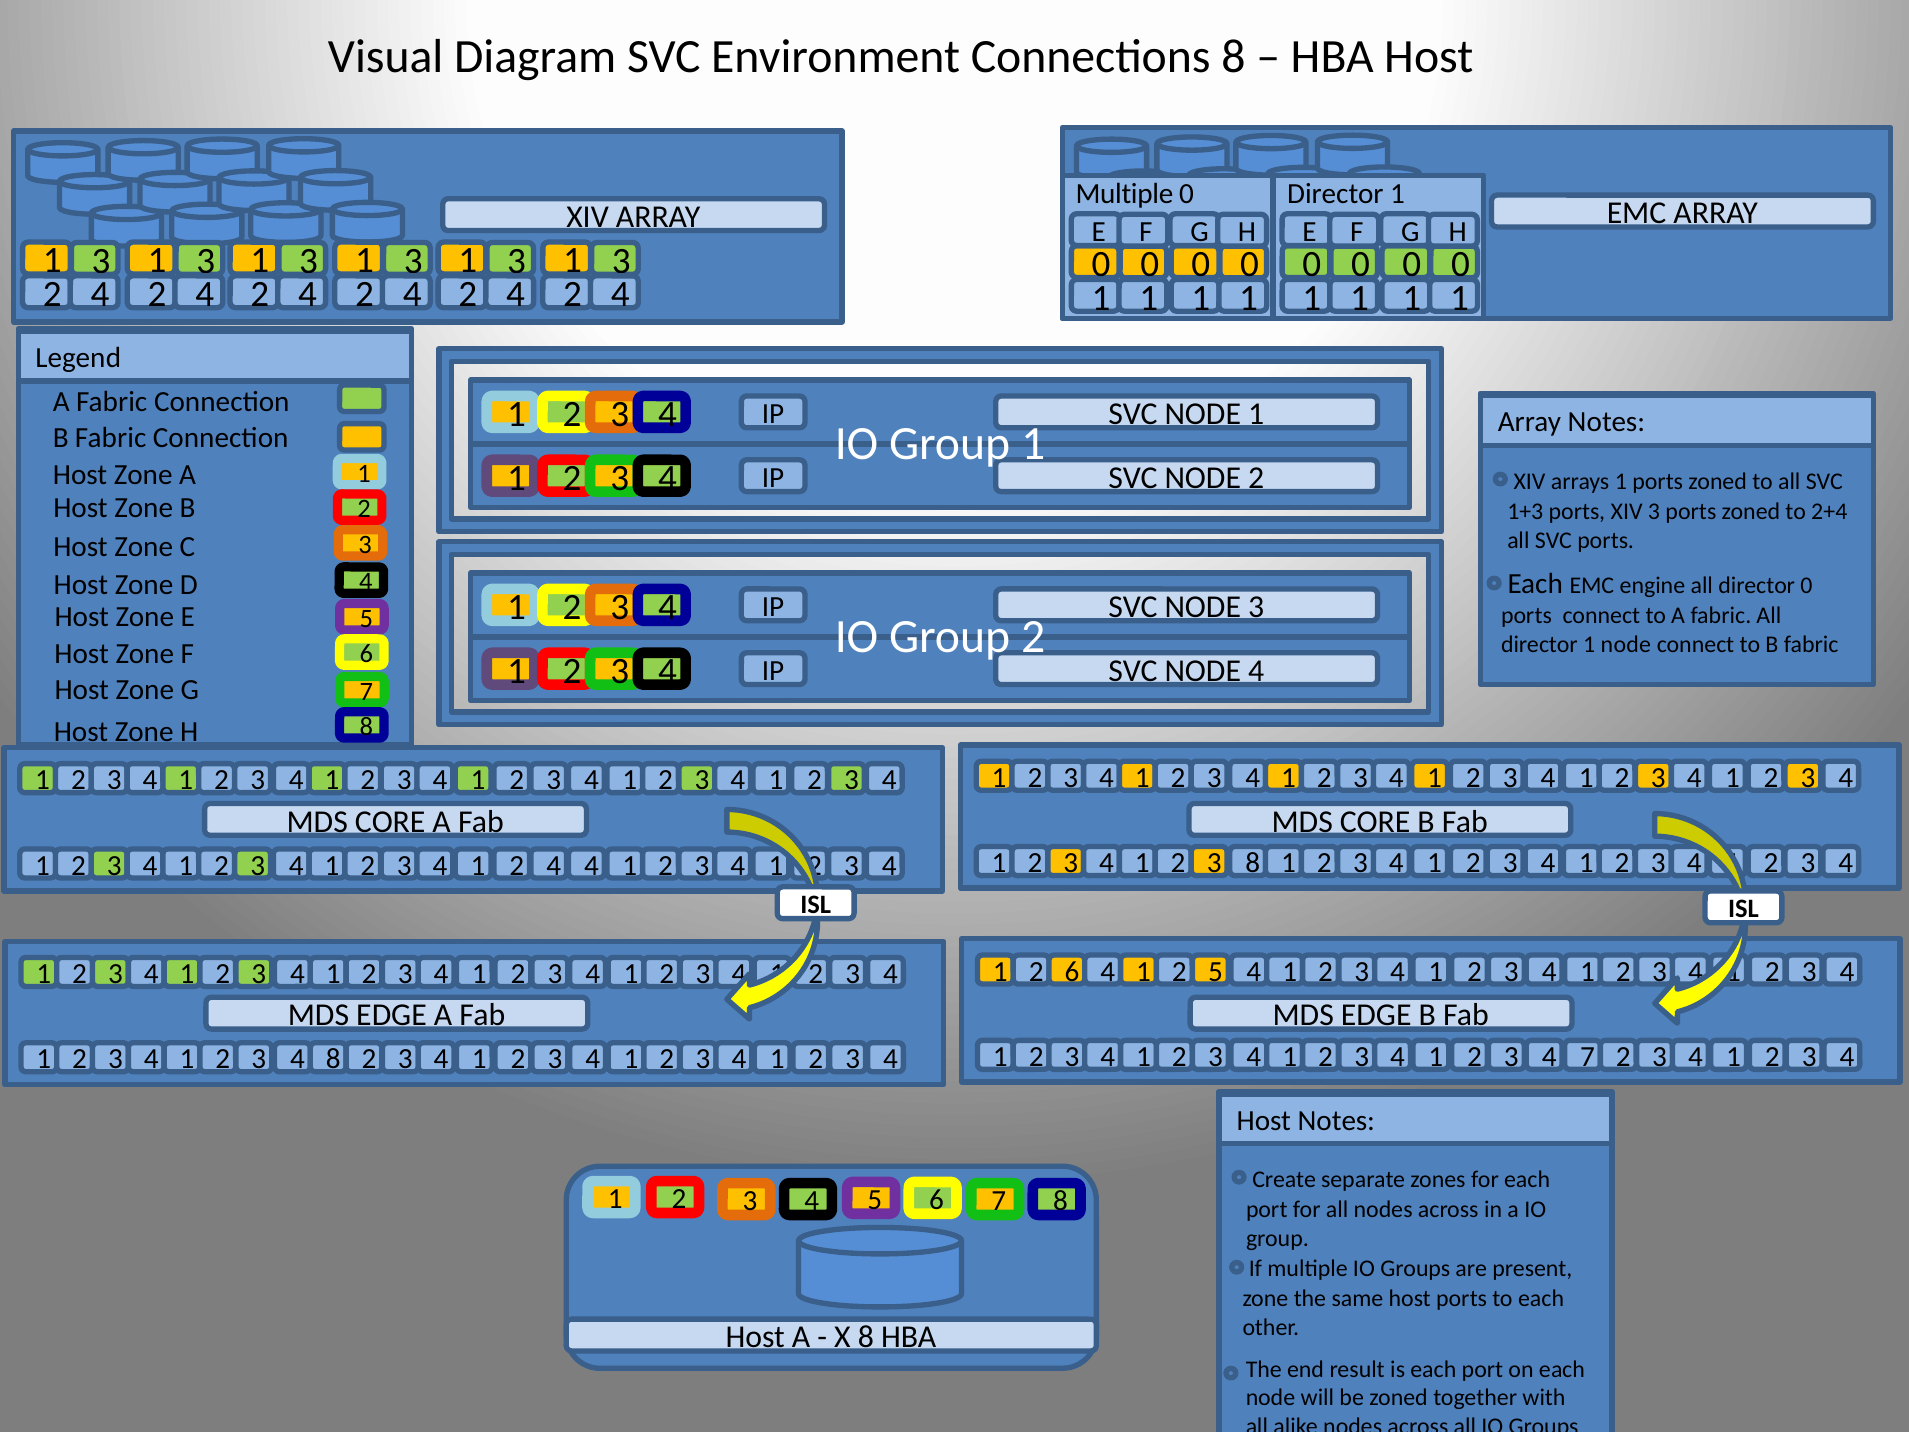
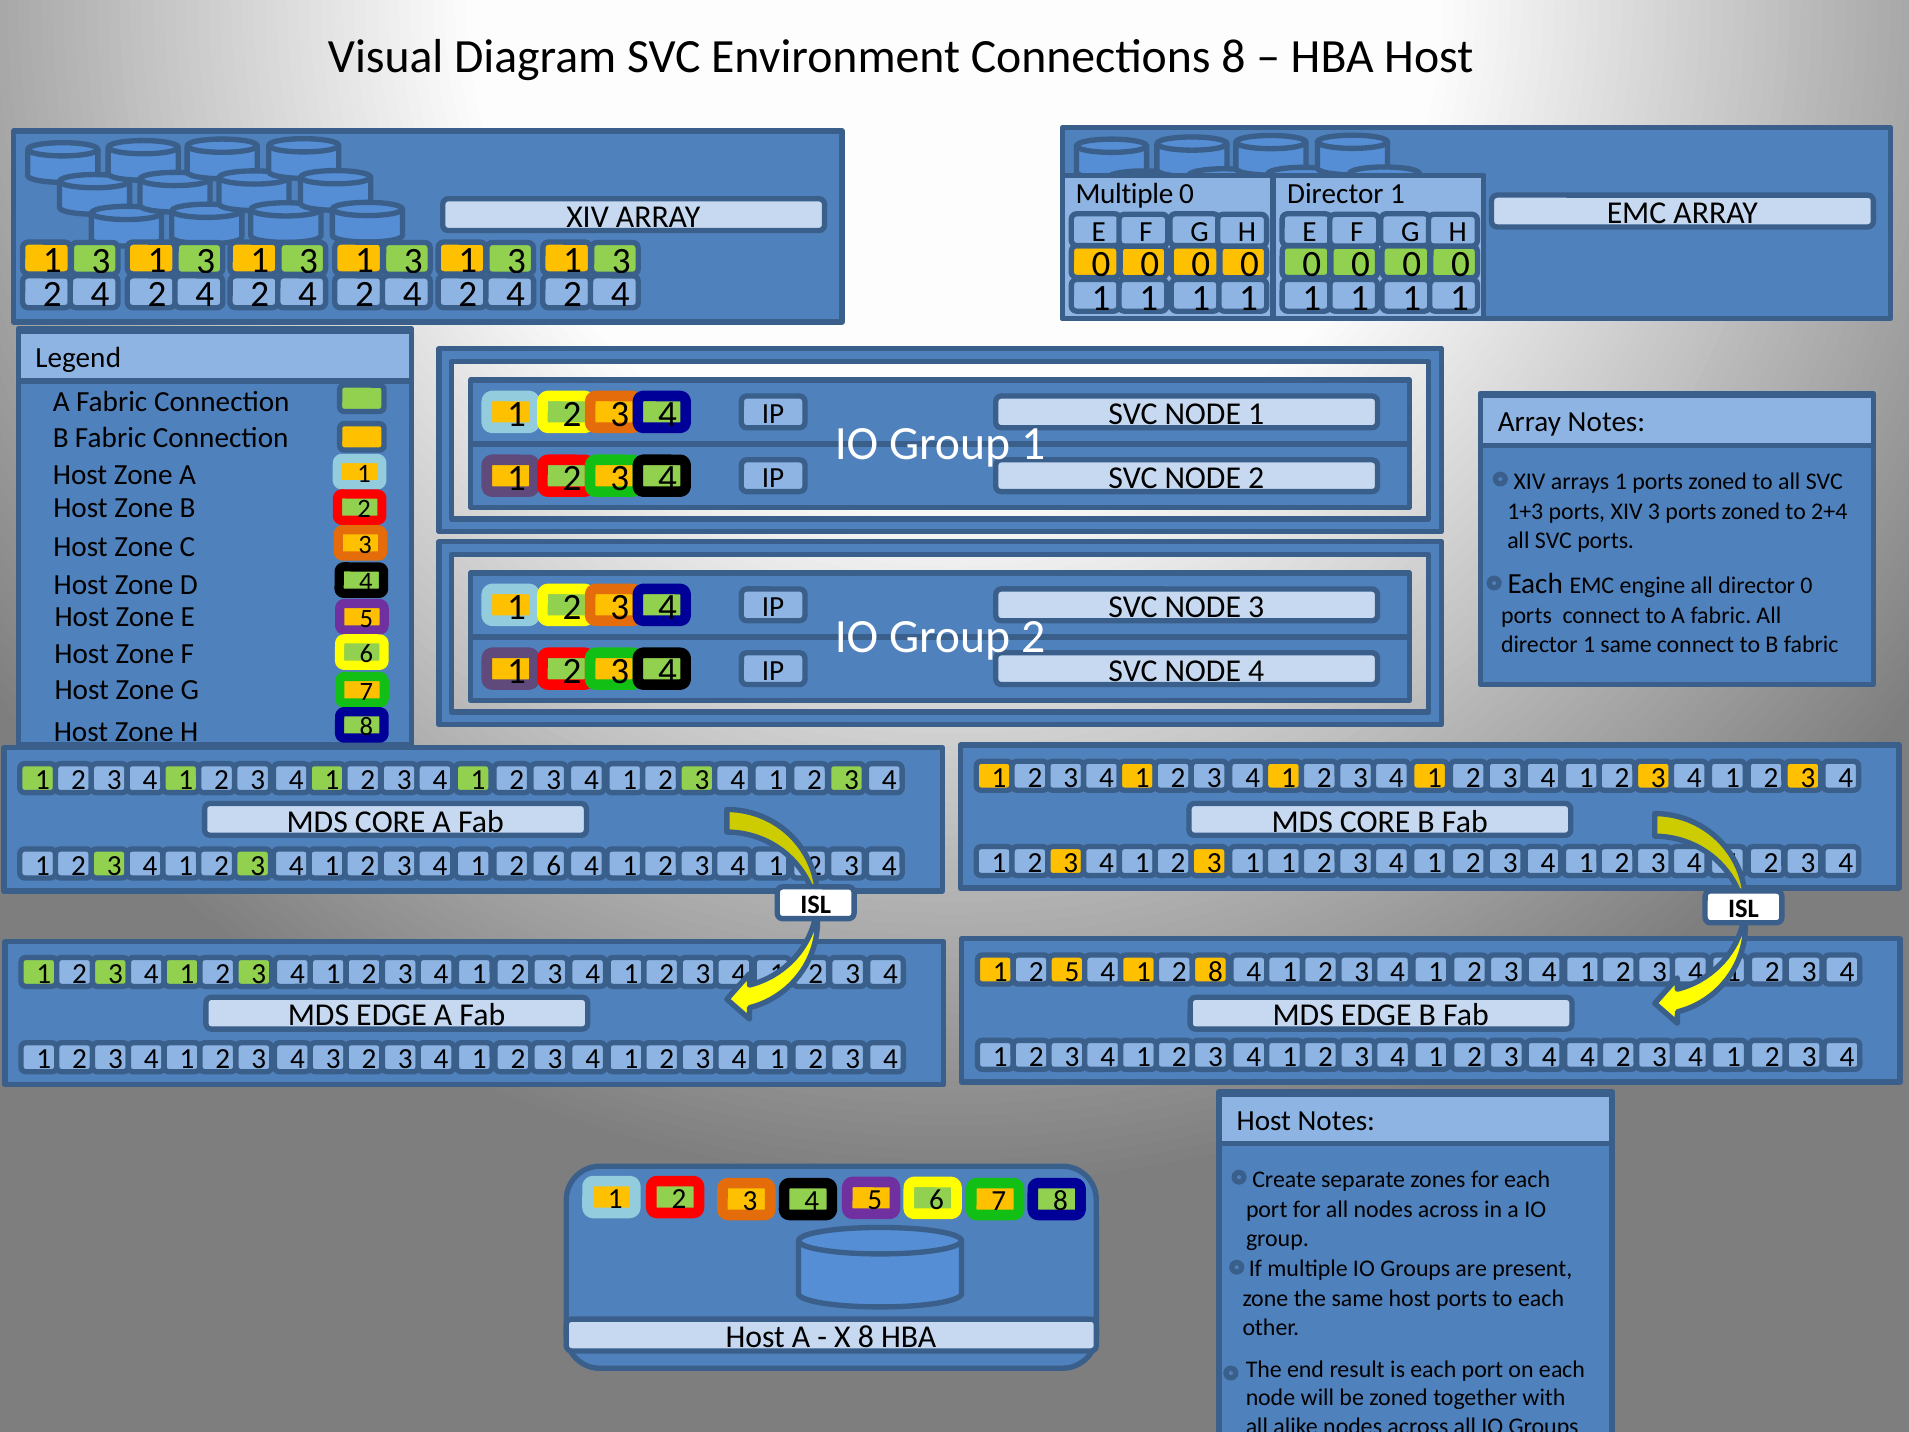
1 node: node -> same
3 8: 8 -> 1
2 4: 4 -> 6
2 6: 6 -> 5
2 5: 5 -> 8
4 7: 7 -> 4
4 8: 8 -> 3
